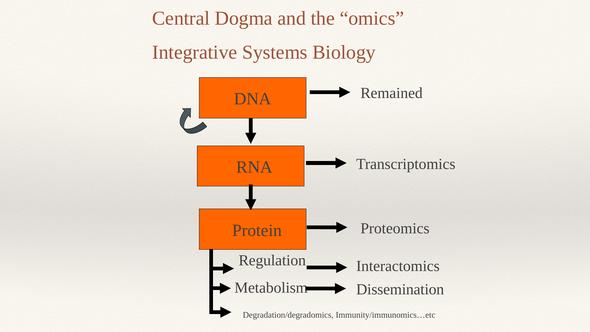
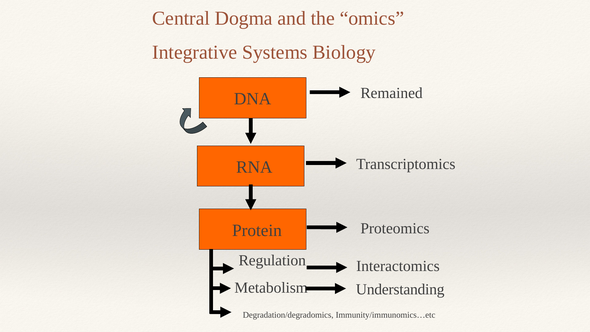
Dissemination: Dissemination -> Understanding
